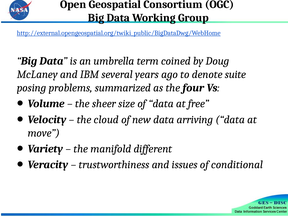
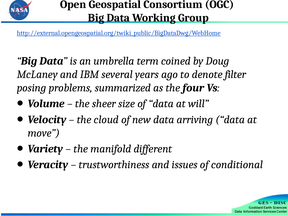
suite: suite -> filter
free: free -> will
